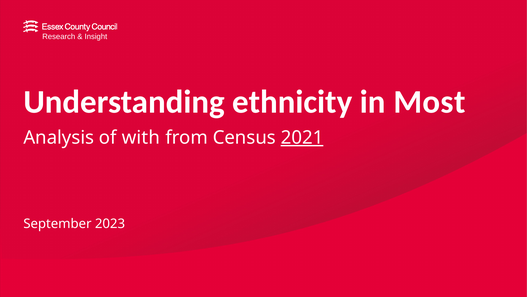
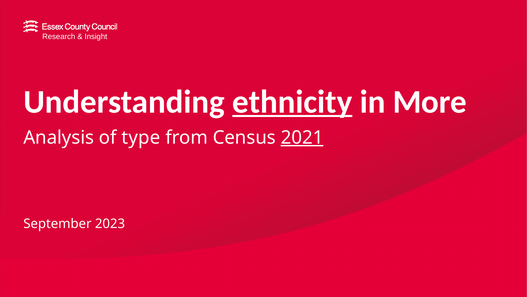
ethnicity underline: none -> present
Most: Most -> More
with: with -> type
